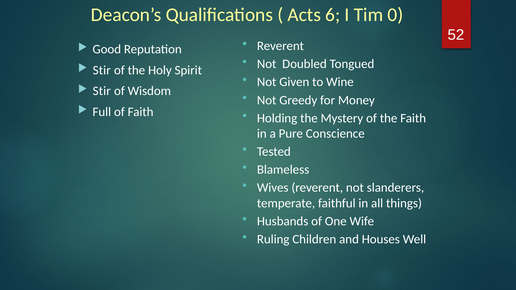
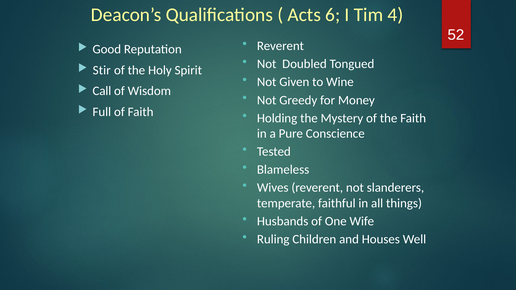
0: 0 -> 4
Stir at (102, 91): Stir -> Call
